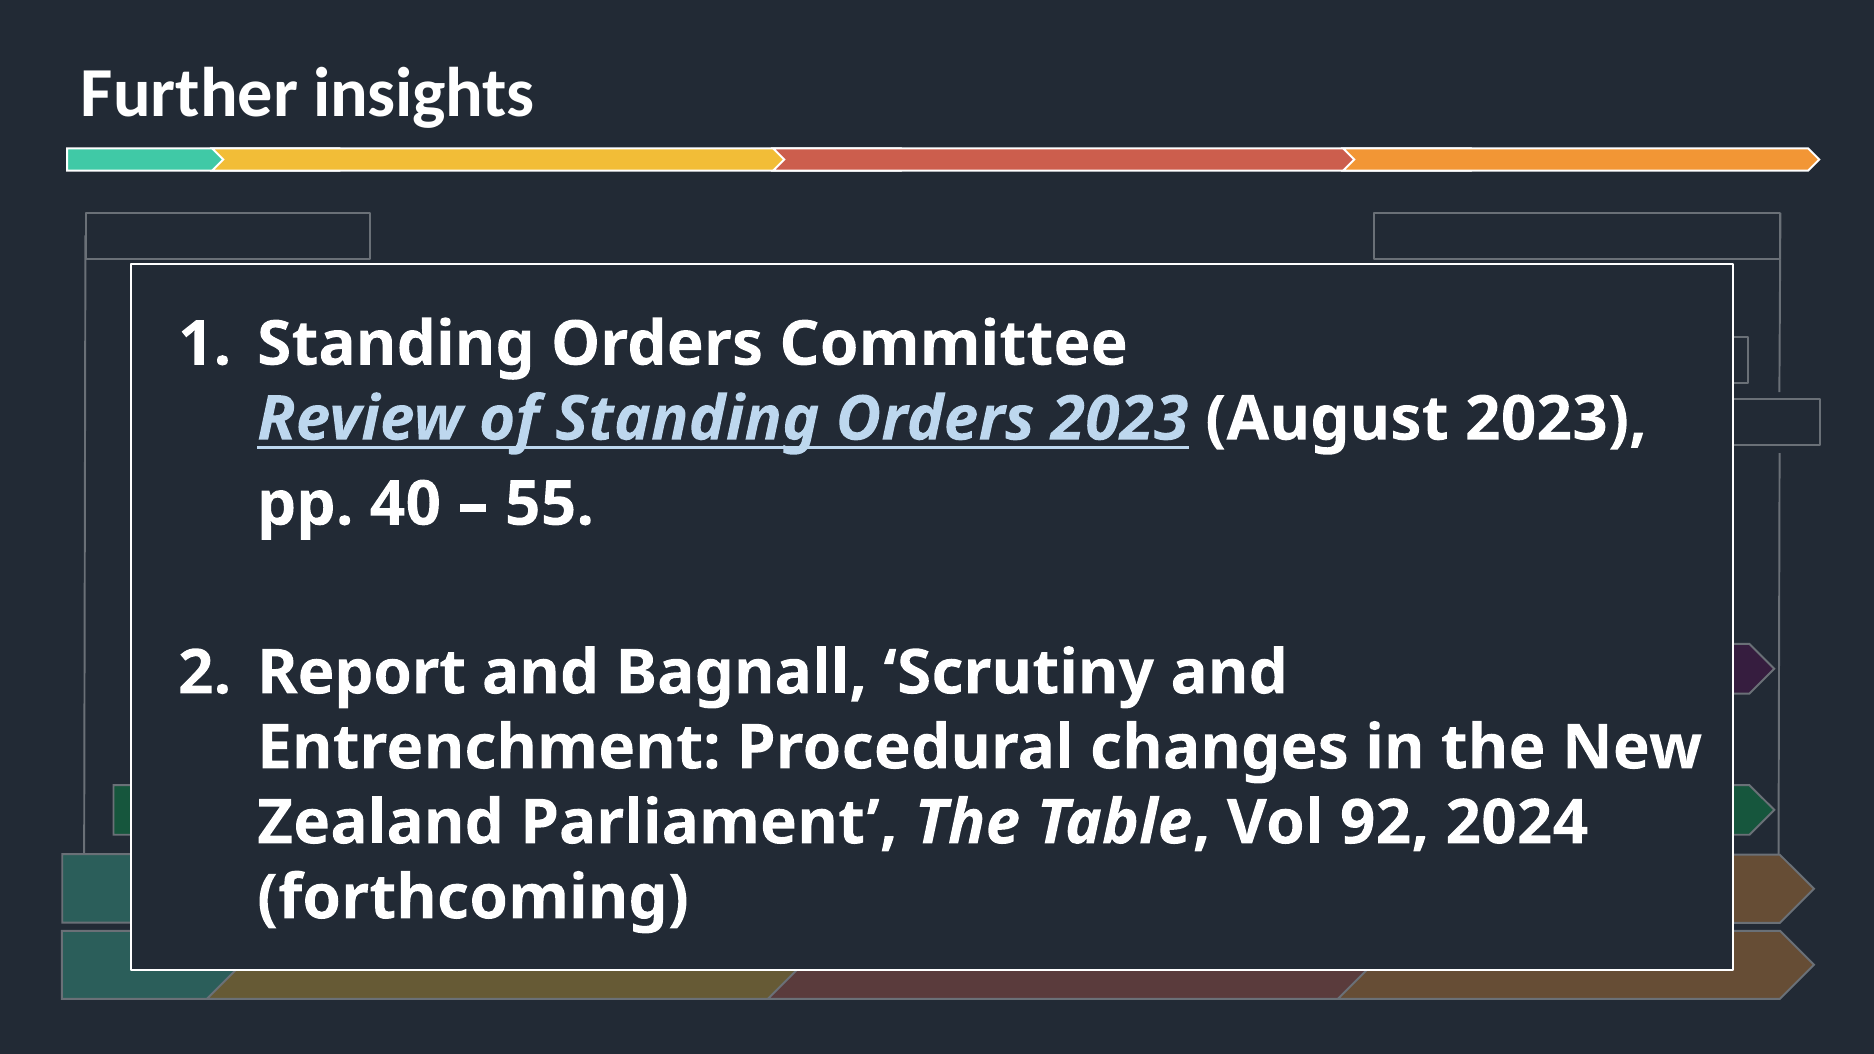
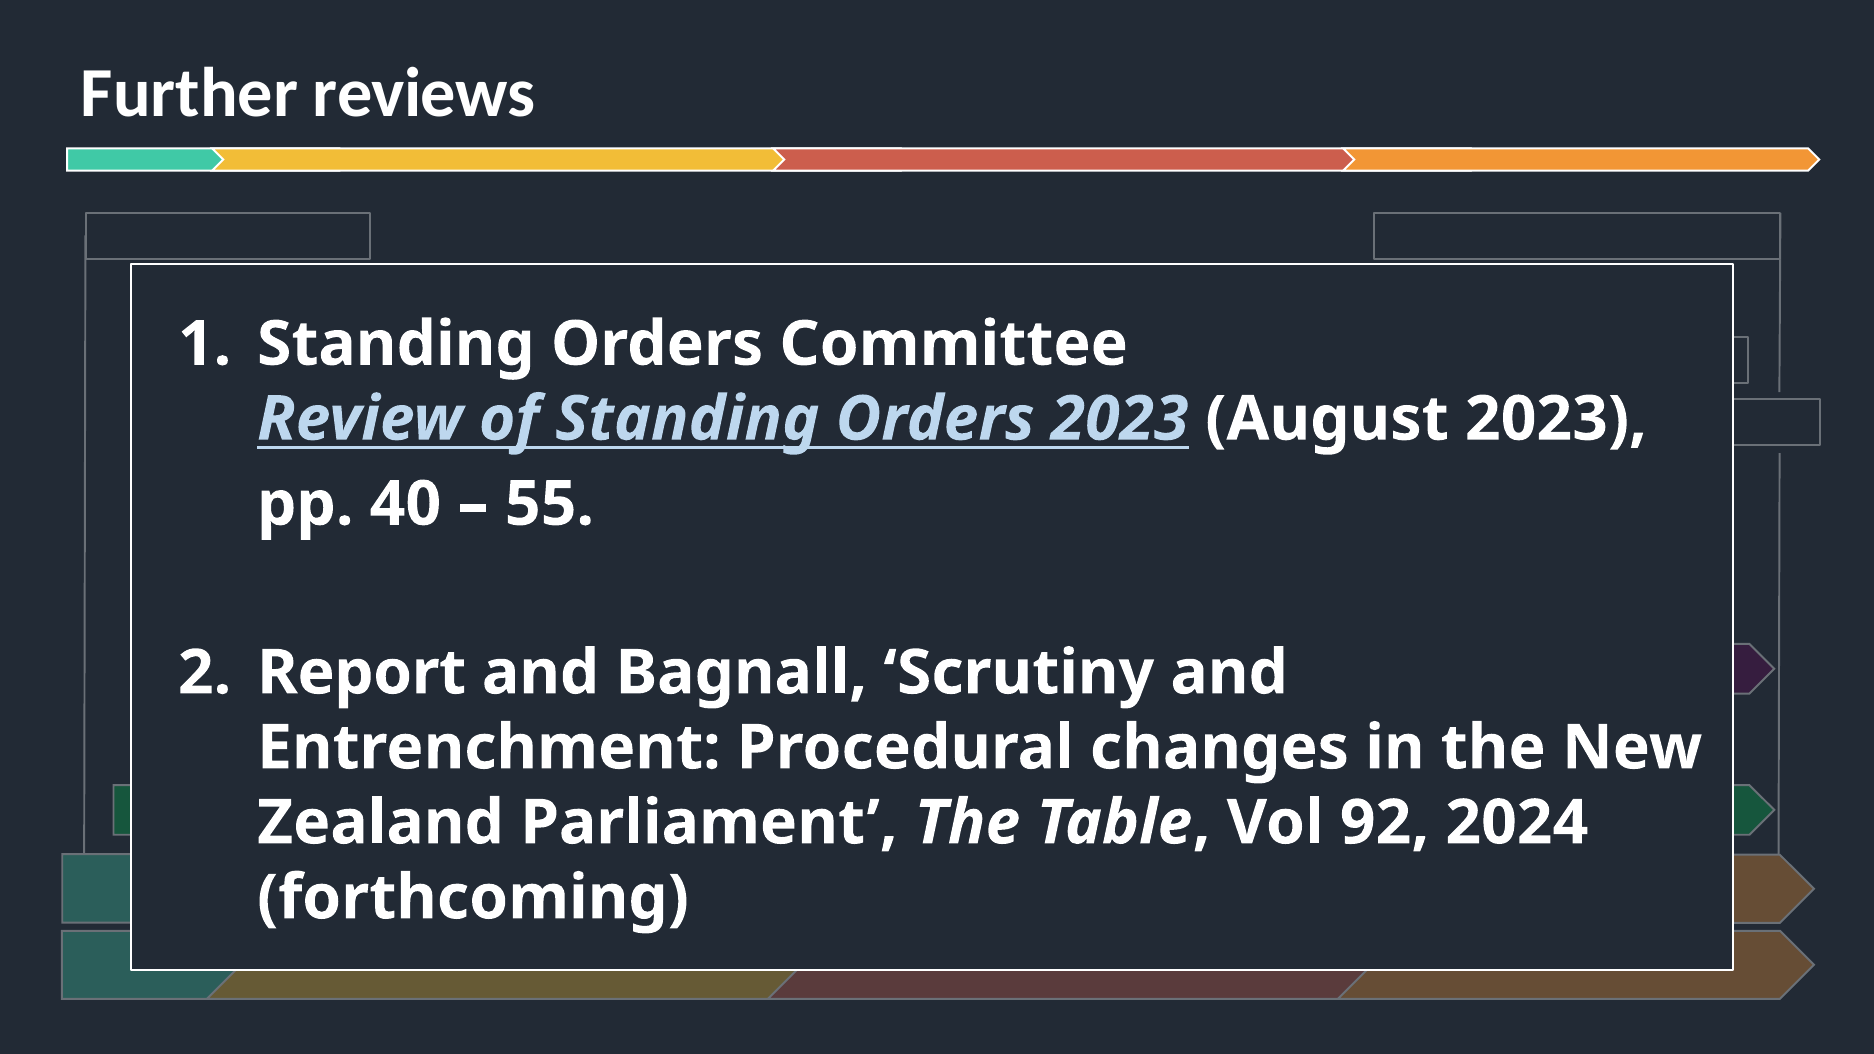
Further insights: insights -> reviews
